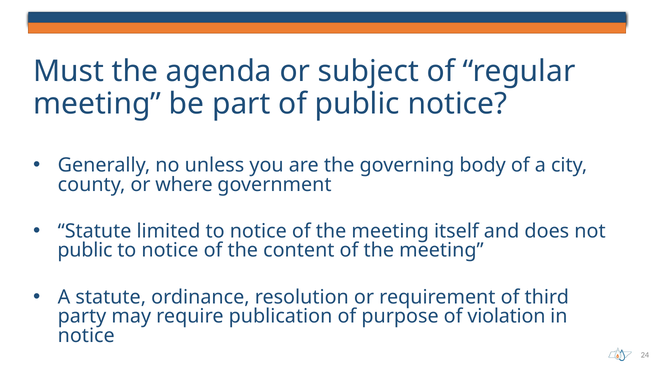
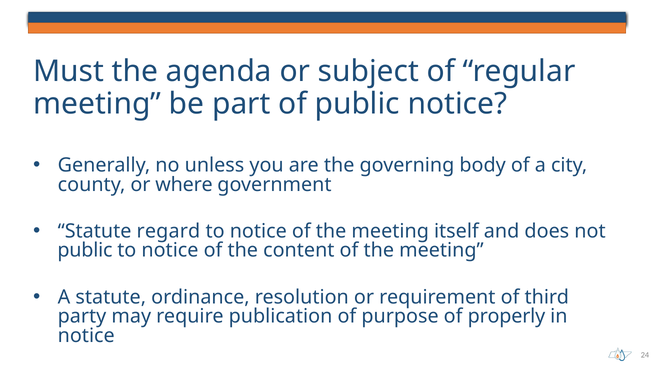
limited: limited -> regard
violation: violation -> properly
